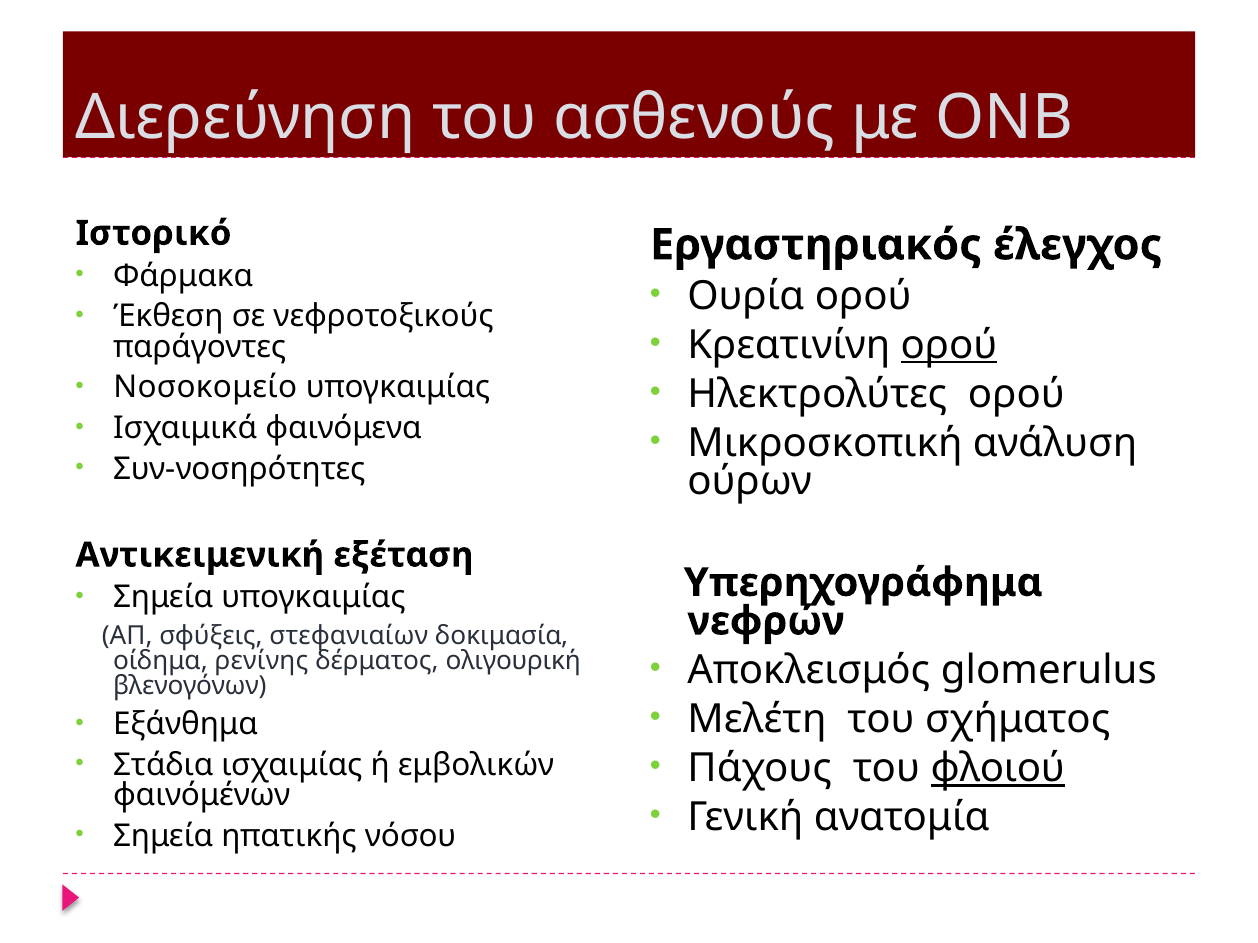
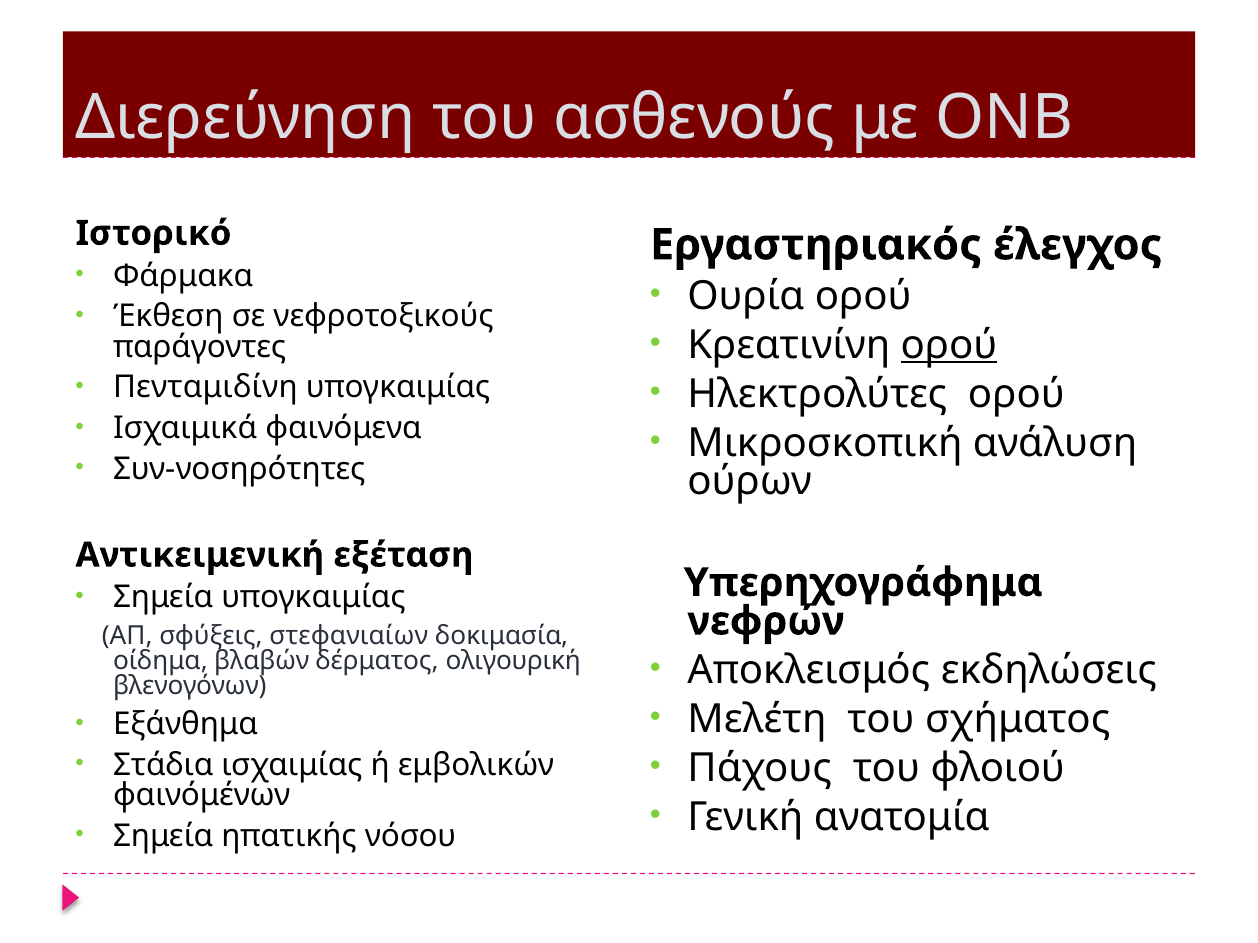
Νοσοκομείο: Νοσοκομείο -> Πενταμιδίνη
glomerulus: glomerulus -> εκδηλώσεις
ρενίνης: ρενίνης -> βλαβών
φλοιού underline: present -> none
